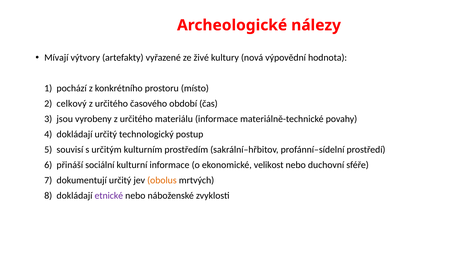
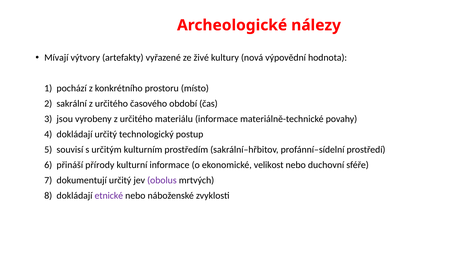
celkový: celkový -> sakrální
sociální: sociální -> přírody
obolus colour: orange -> purple
